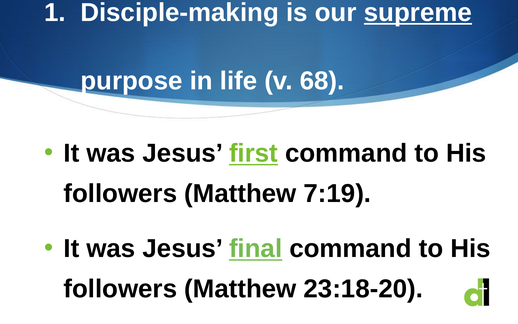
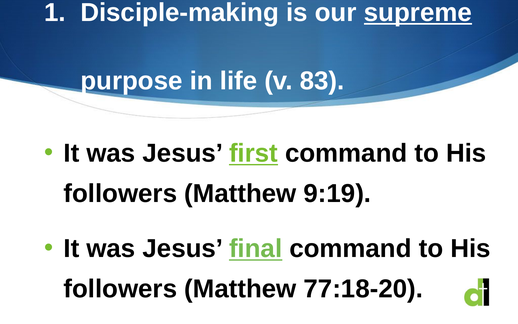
68: 68 -> 83
7:19: 7:19 -> 9:19
23:18-20: 23:18-20 -> 77:18-20
